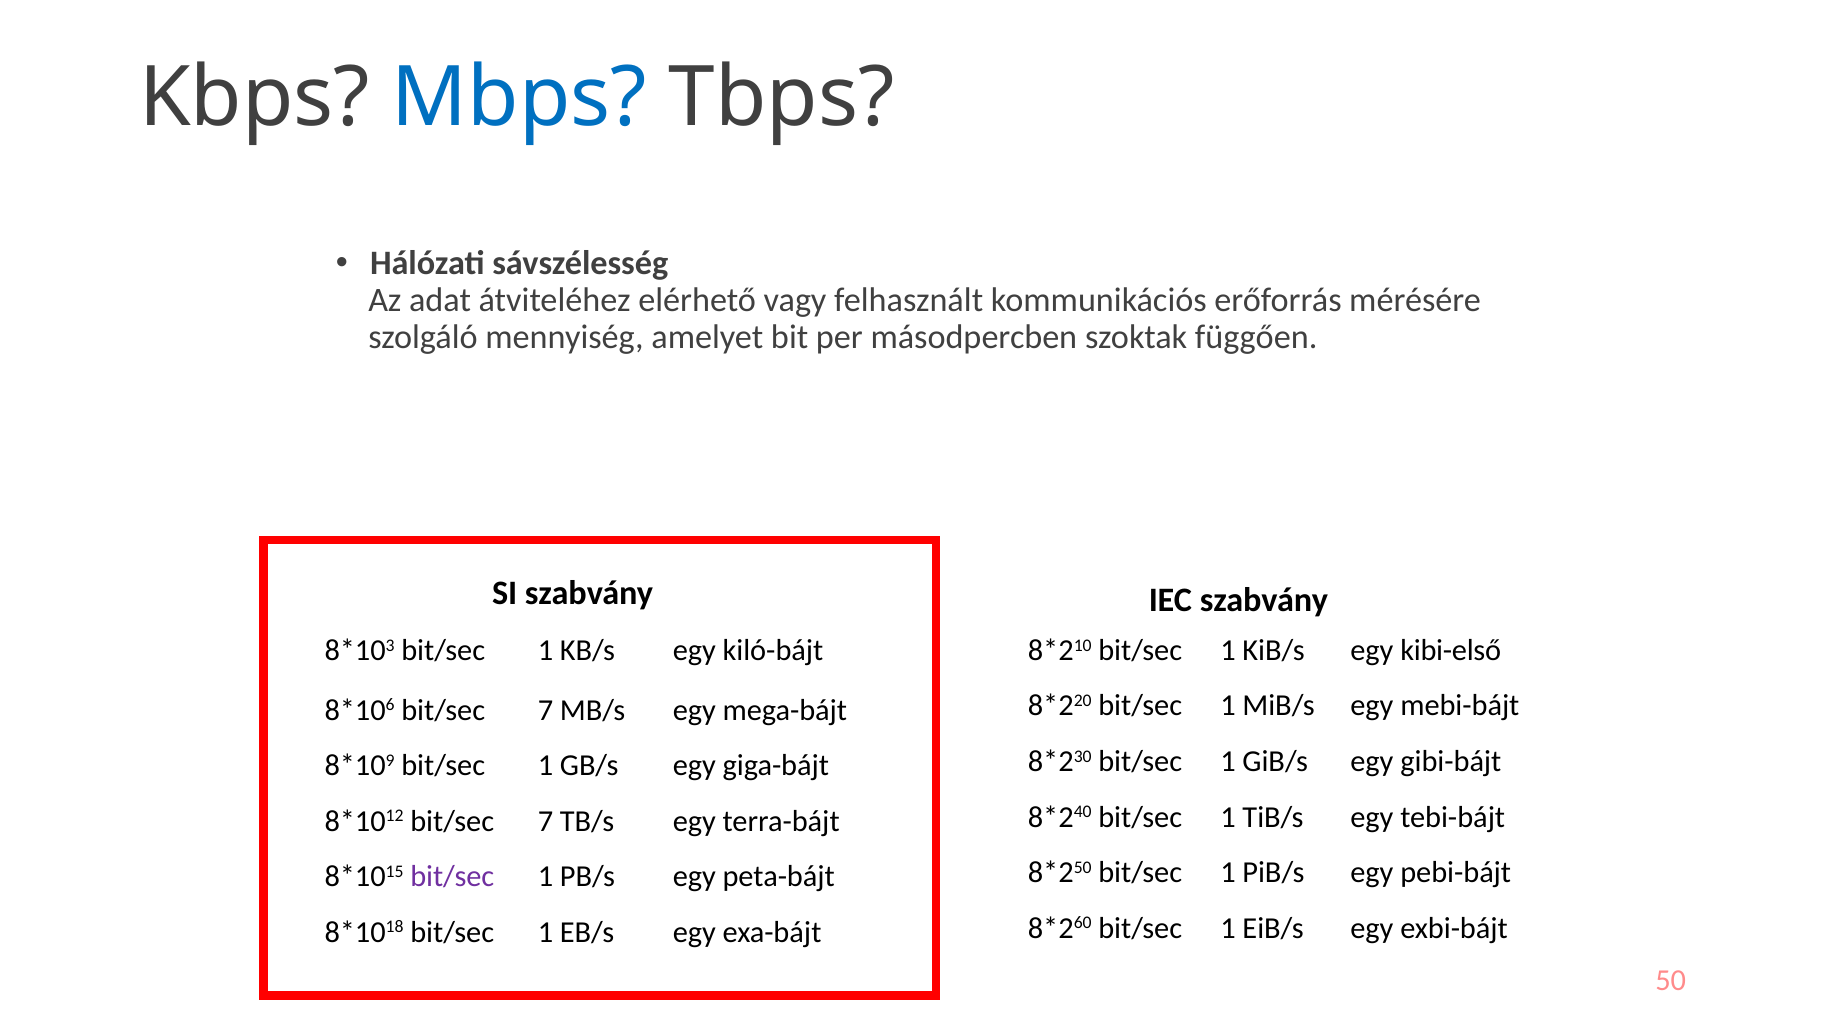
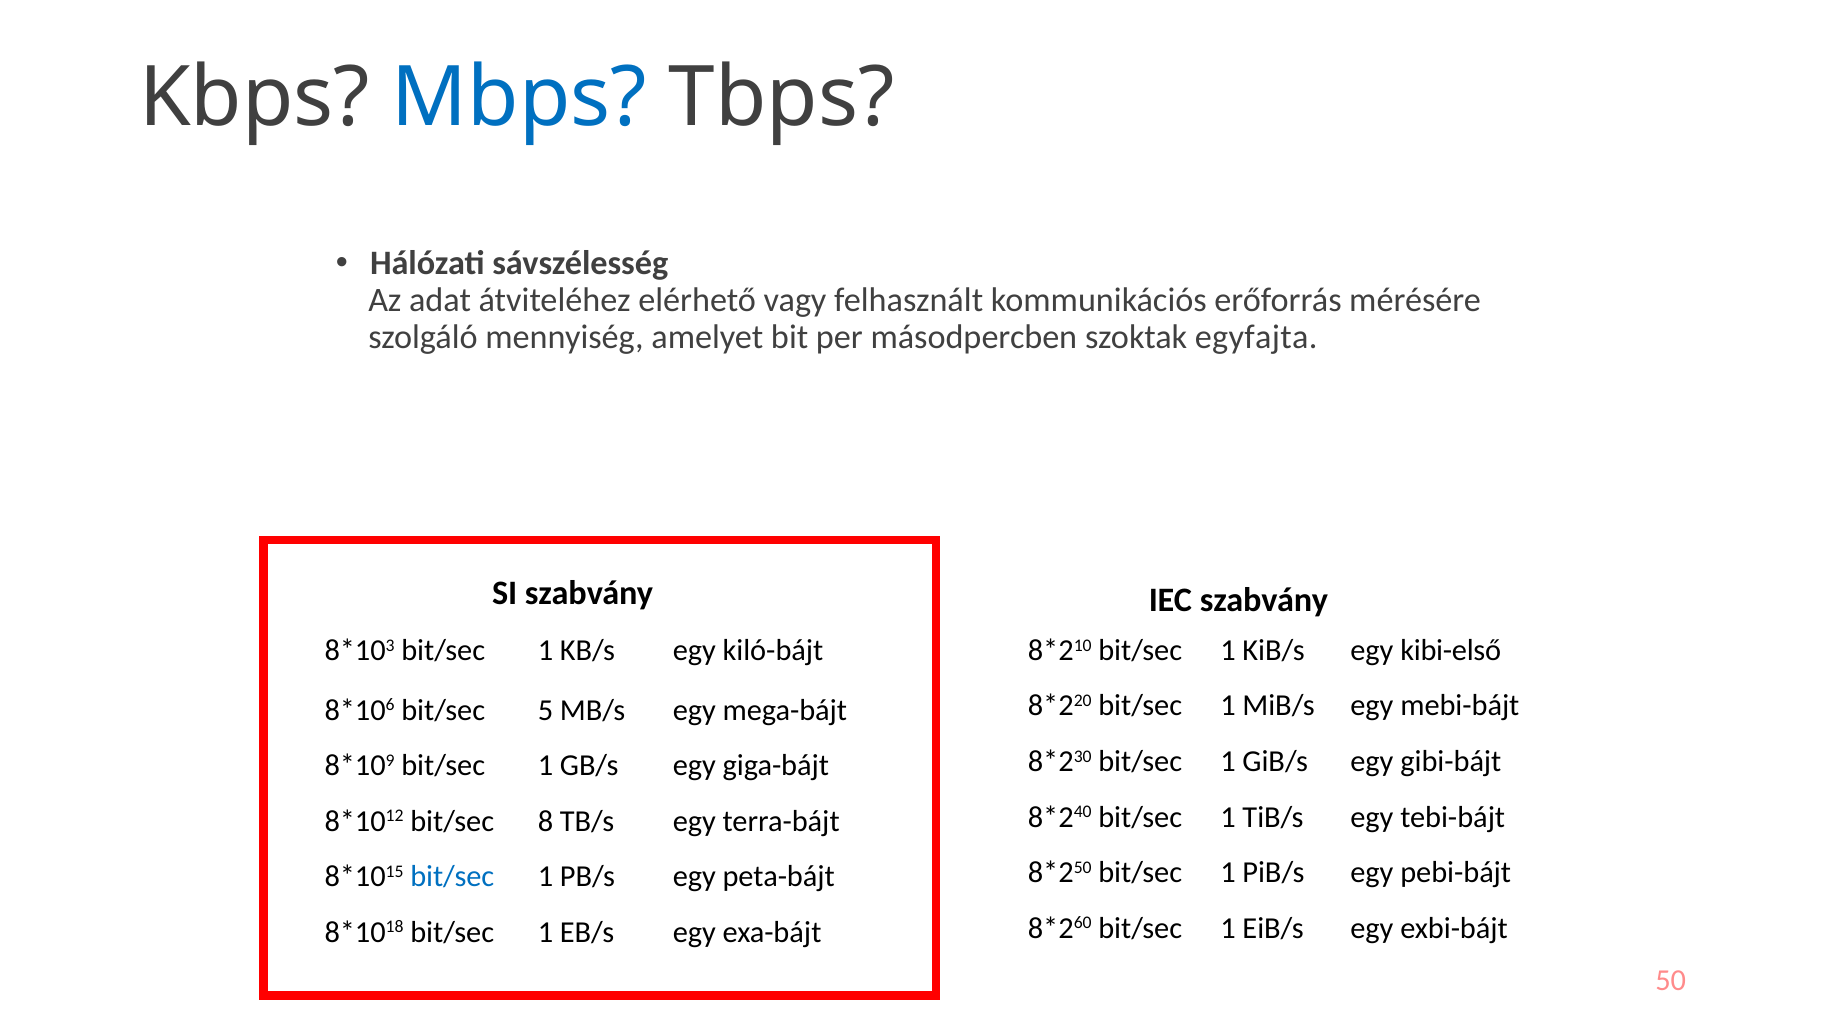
függően: függően -> egyfajta
7 at (545, 710): 7 -> 5
7 at (545, 821): 7 -> 8
bit/sec at (452, 876) colour: purple -> blue
